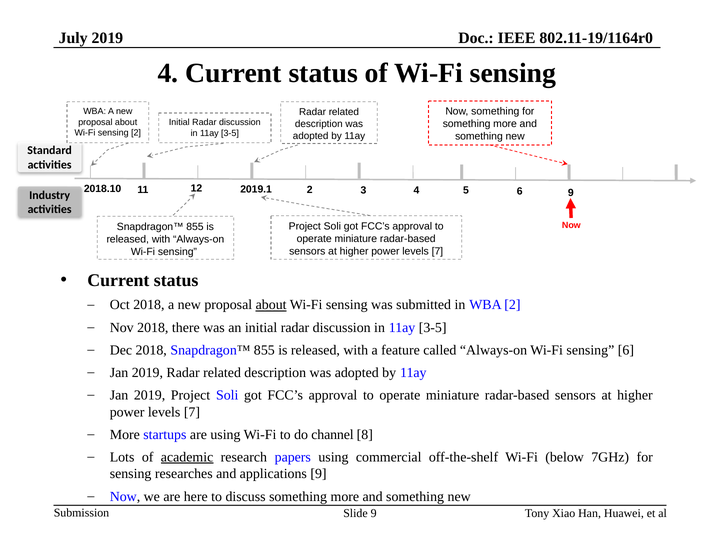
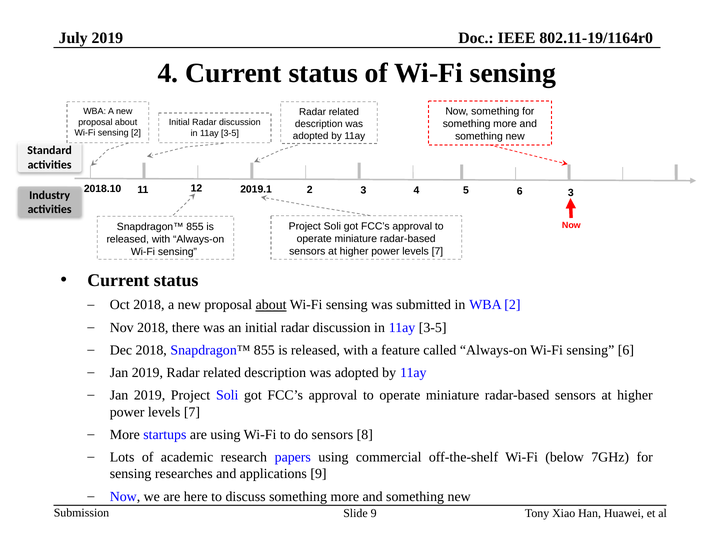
6 9: 9 -> 3
do channel: channel -> sensors
academic underline: present -> none
